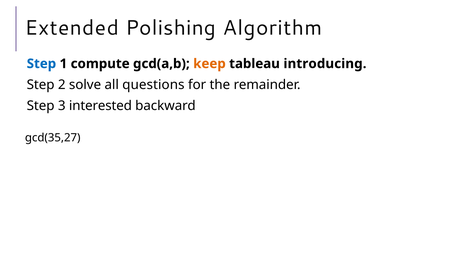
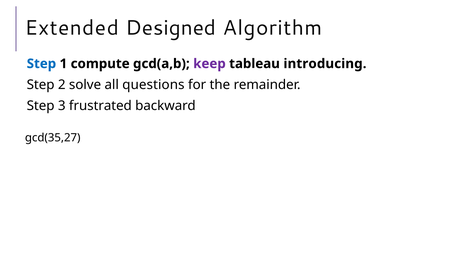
Polishing: Polishing -> Designed
keep colour: orange -> purple
interested: interested -> frustrated
